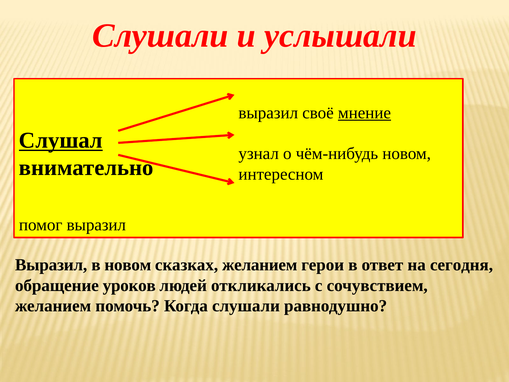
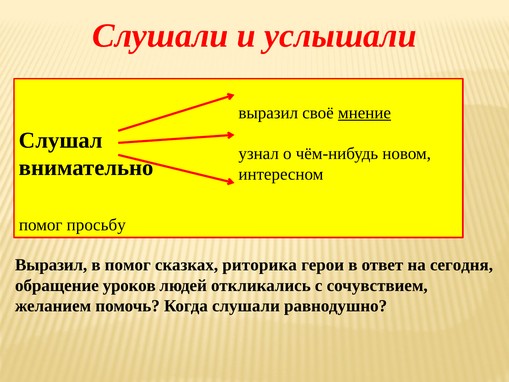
Слушал underline: present -> none
помог выразил: выразил -> просьбу
в новом: новом -> помог
сказках желанием: желанием -> риторика
